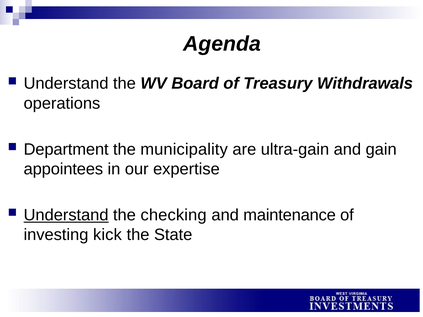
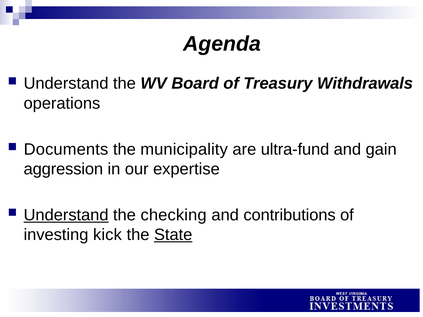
Department: Department -> Documents
ultra-gain: ultra-gain -> ultra-fund
appointees: appointees -> aggression
maintenance: maintenance -> contributions
State underline: none -> present
